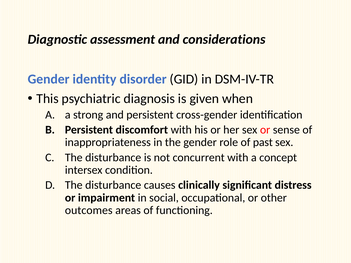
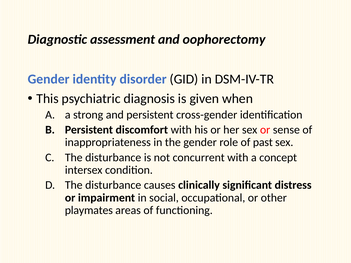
considerations: considerations -> oophorectomy
outcomes: outcomes -> playmates
